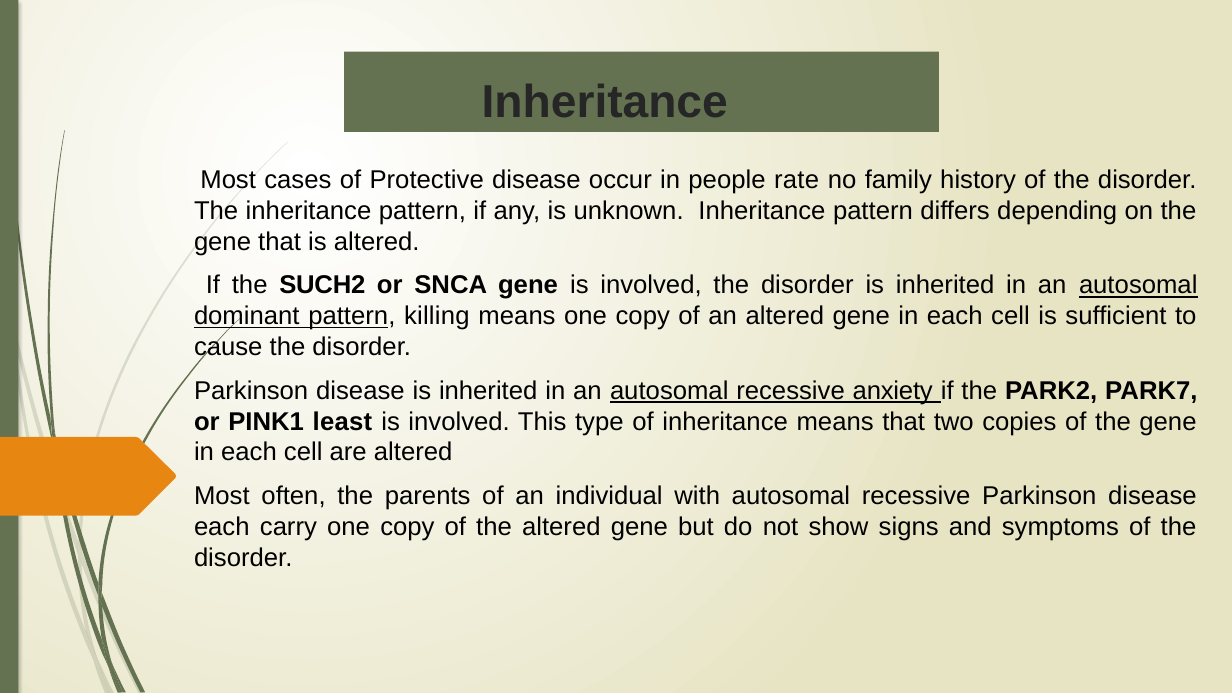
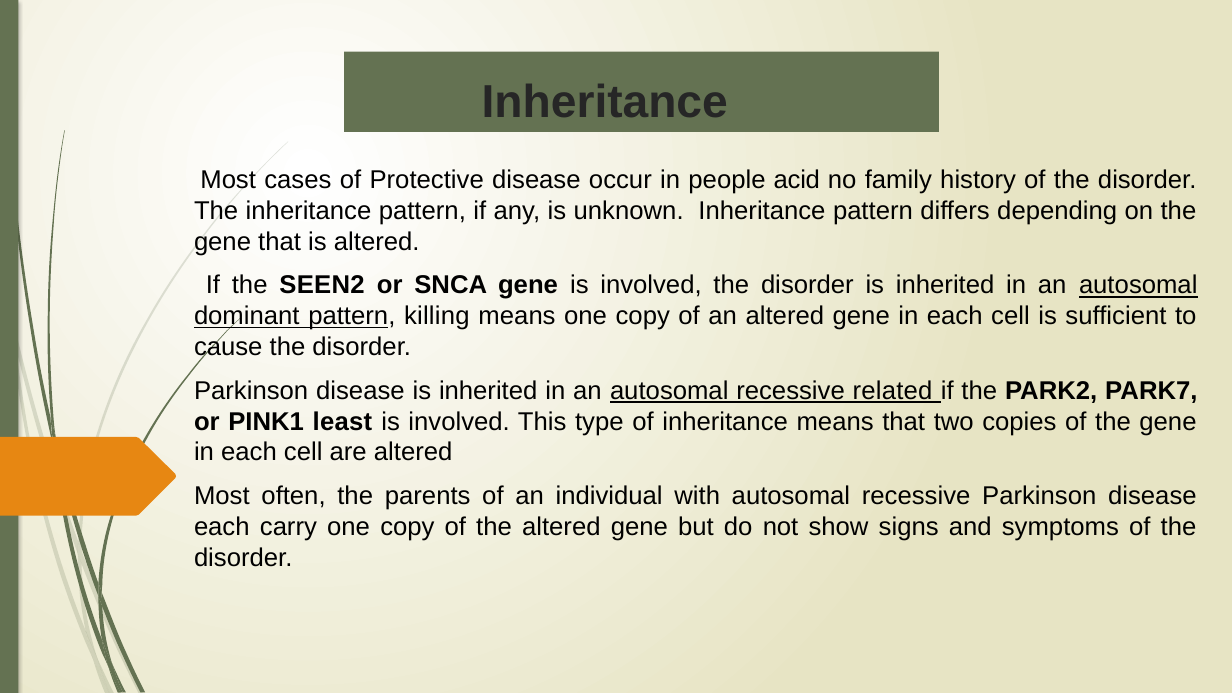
rate: rate -> acid
SUCH2: SUCH2 -> SEEN2
anxiety: anxiety -> related
